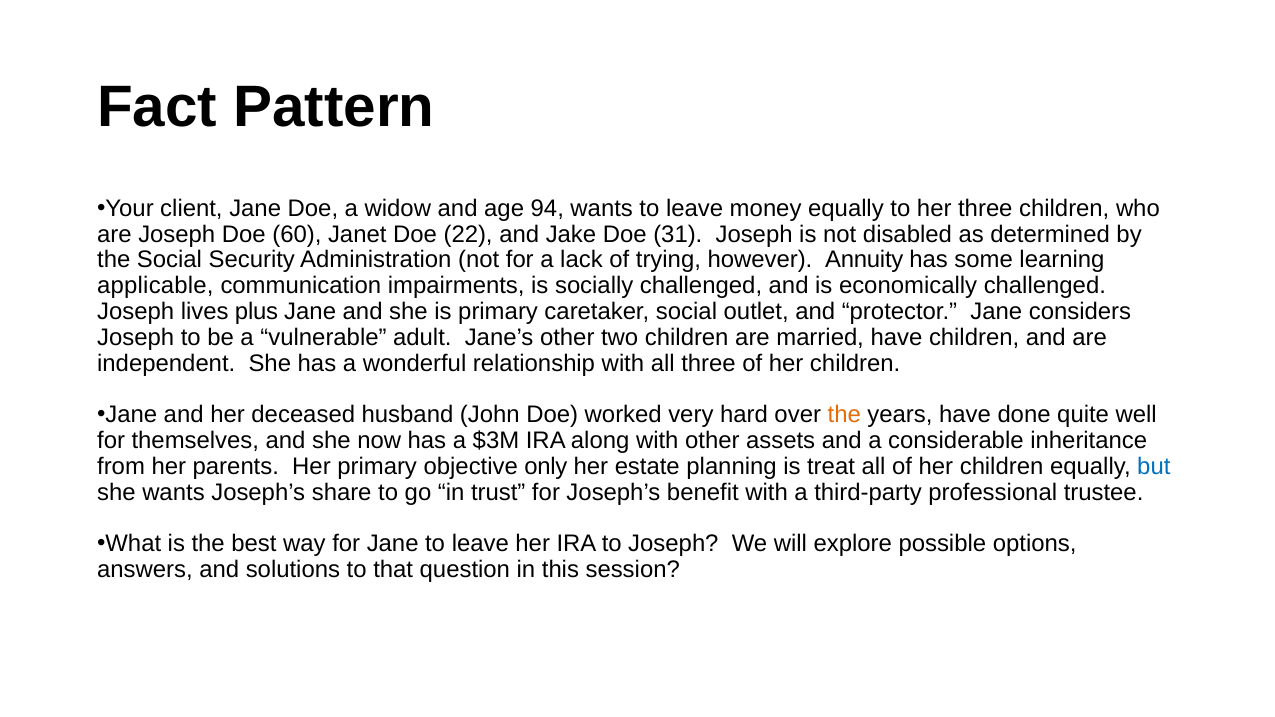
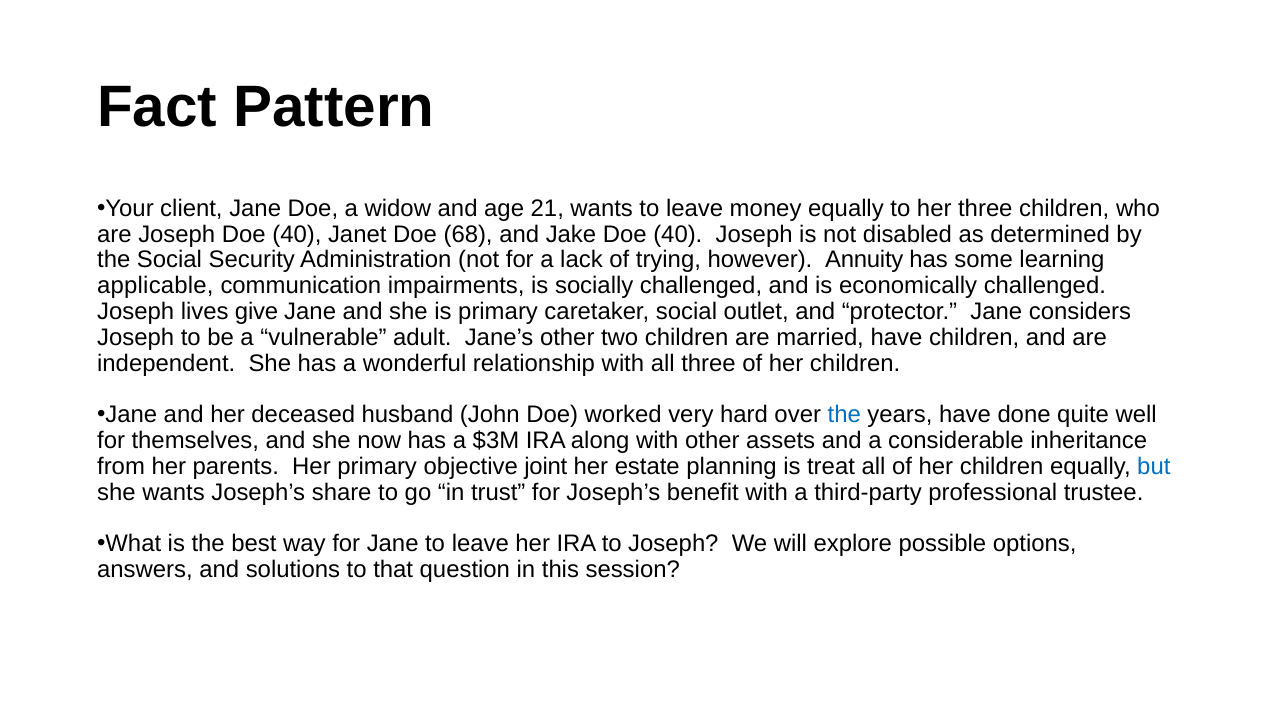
94: 94 -> 21
Joseph Doe 60: 60 -> 40
22: 22 -> 68
Jake Doe 31: 31 -> 40
plus: plus -> give
the at (844, 415) colour: orange -> blue
only: only -> joint
